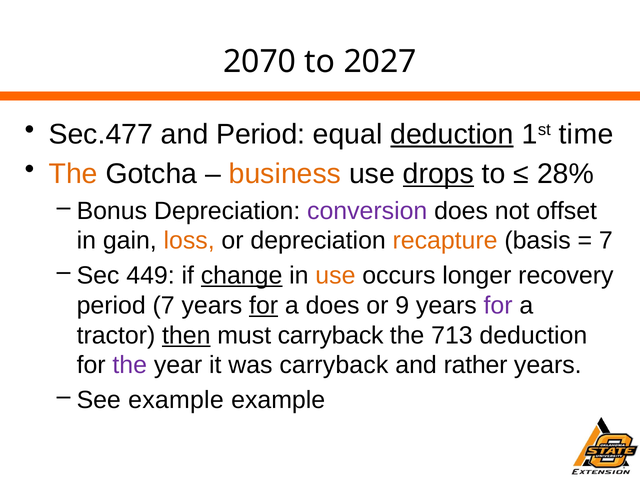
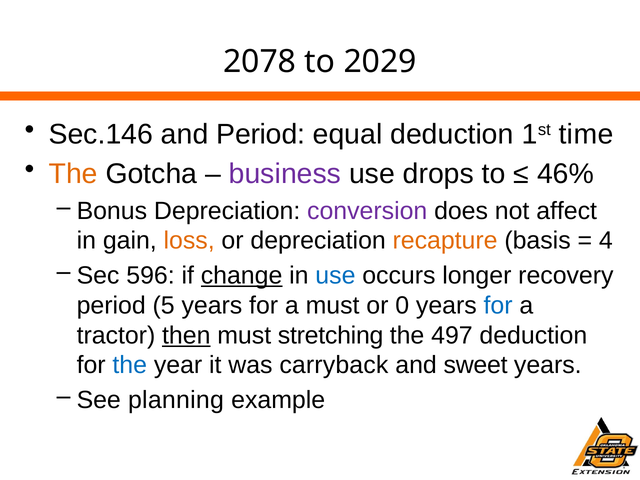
2070: 2070 -> 2078
2027: 2027 -> 2029
Sec.477: Sec.477 -> Sec.146
deduction at (452, 134) underline: present -> none
business colour: orange -> purple
drops underline: present -> none
28%: 28% -> 46%
offset: offset -> affect
7 at (606, 241): 7 -> 4
449: 449 -> 596
use at (335, 276) colour: orange -> blue
period 7: 7 -> 5
for at (264, 305) underline: present -> none
a does: does -> must
9: 9 -> 0
for at (498, 305) colour: purple -> blue
must carryback: carryback -> stretching
713: 713 -> 497
the at (130, 365) colour: purple -> blue
rather: rather -> sweet
See example: example -> planning
